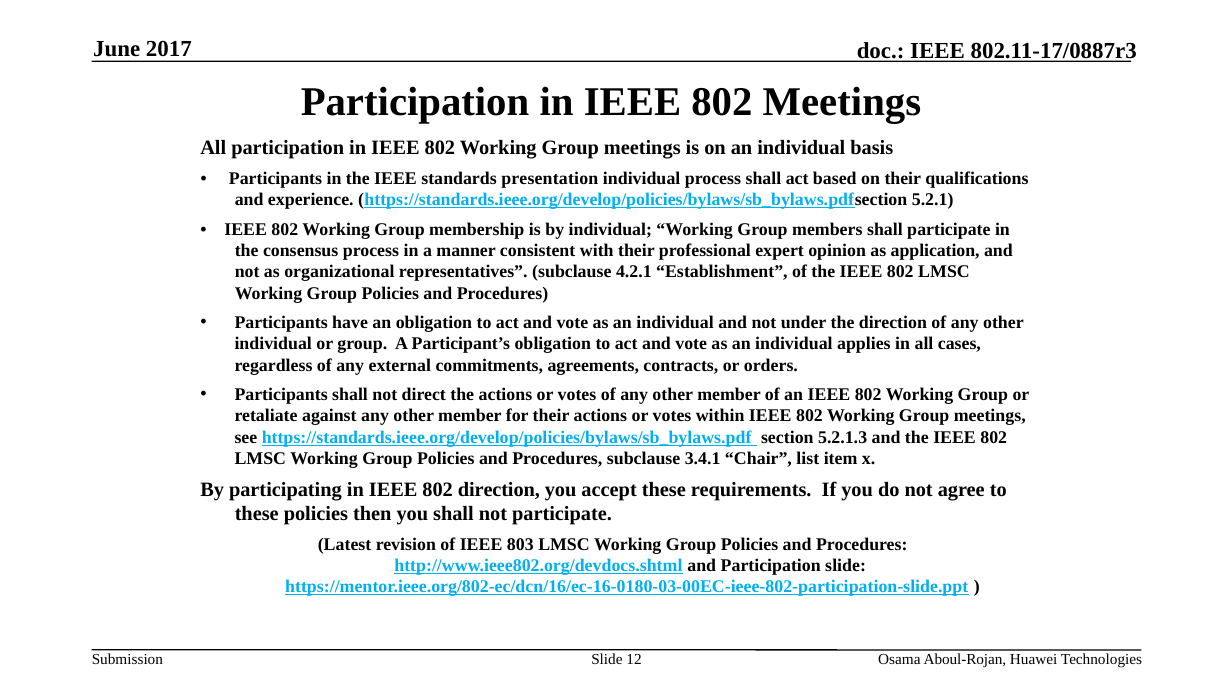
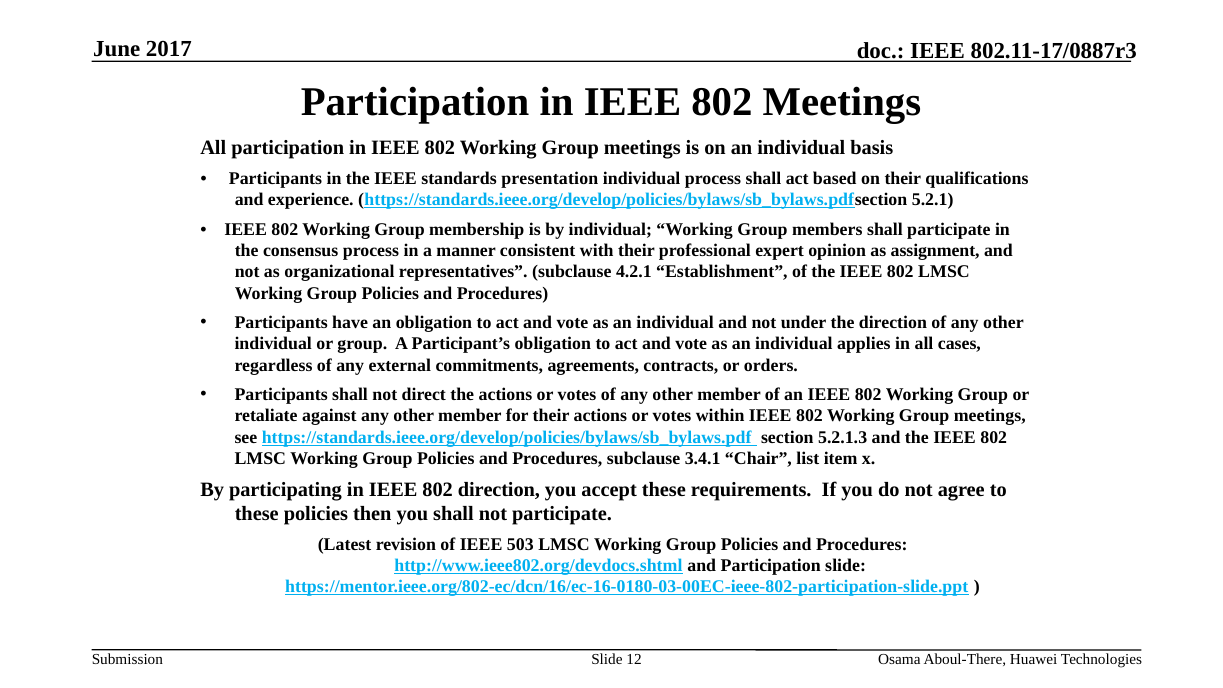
application: application -> assignment
803: 803 -> 503
Aboul-Rojan: Aboul-Rojan -> Aboul-There
